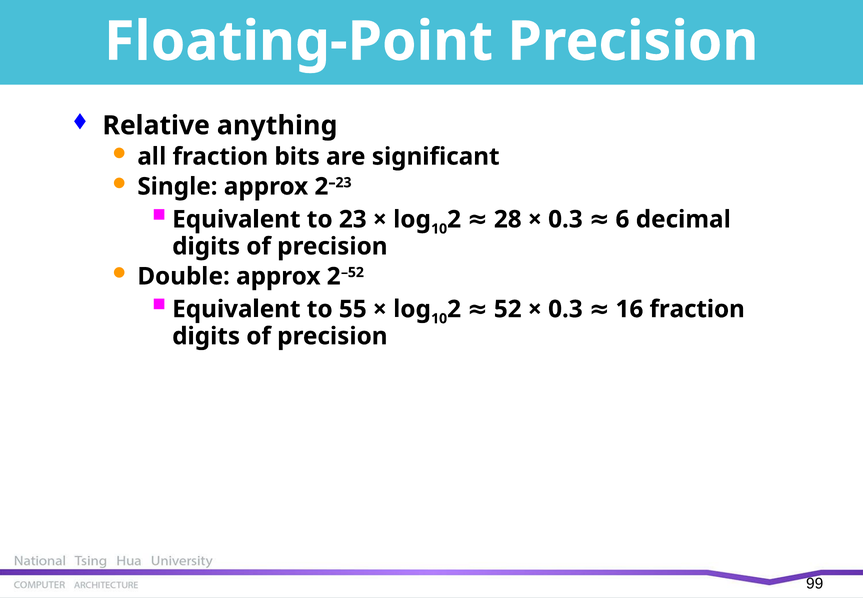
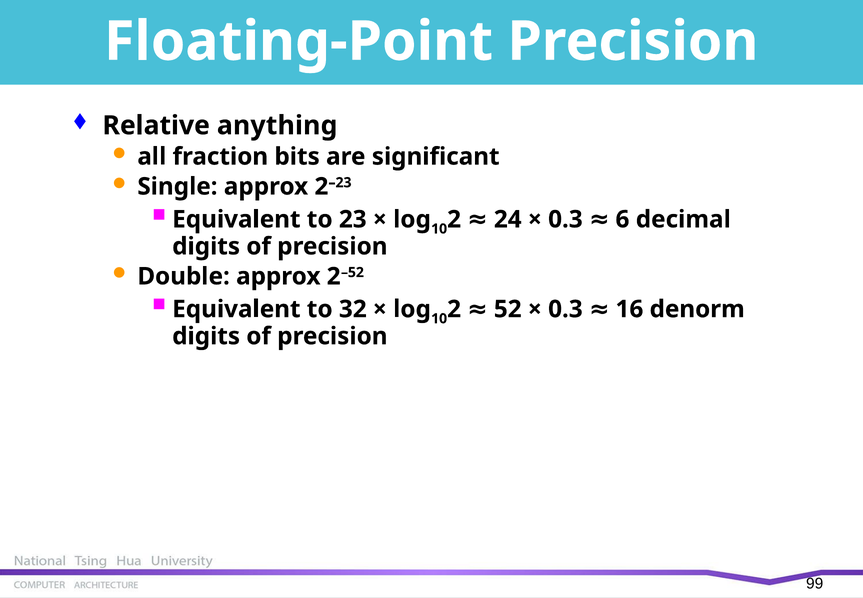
28: 28 -> 24
55: 55 -> 32
16 fraction: fraction -> denorm
